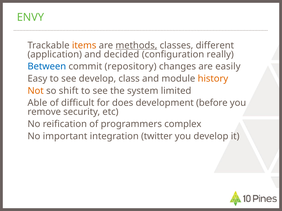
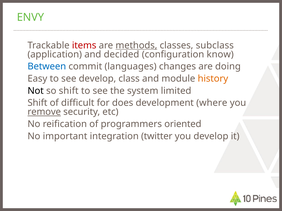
items colour: orange -> red
different: different -> subclass
really: really -> know
repository: repository -> languages
easily: easily -> doing
Not colour: orange -> black
Able at (37, 103): Able -> Shift
before: before -> where
remove underline: none -> present
complex: complex -> oriented
